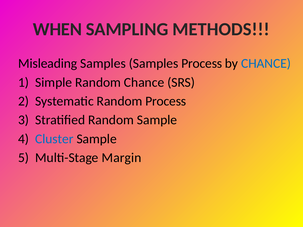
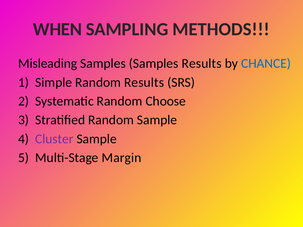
Samples Process: Process -> Results
Random Chance: Chance -> Results
Random Process: Process -> Choose
Cluster colour: blue -> purple
